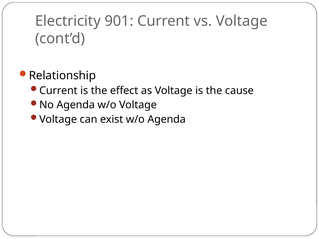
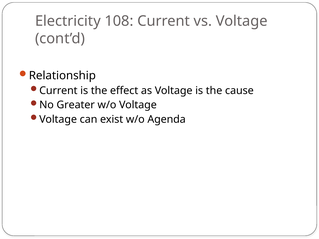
901: 901 -> 108
No Agenda: Agenda -> Greater
